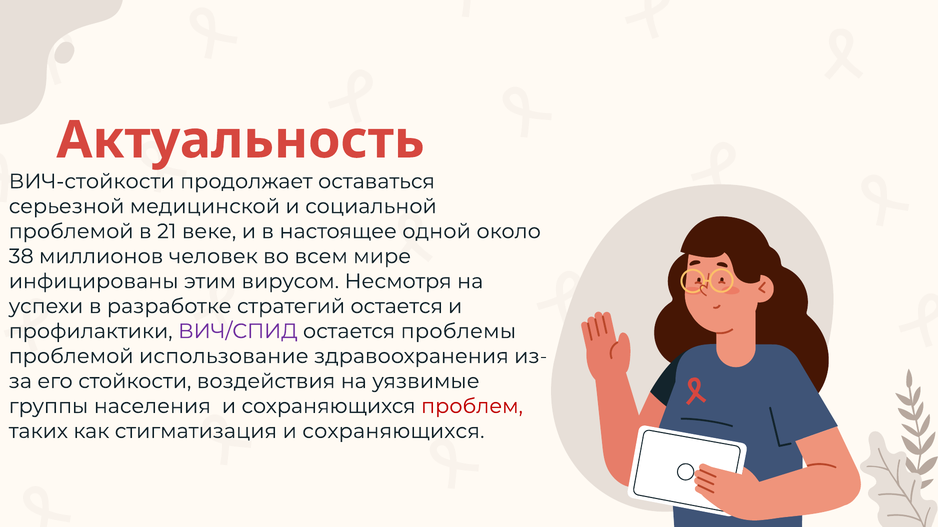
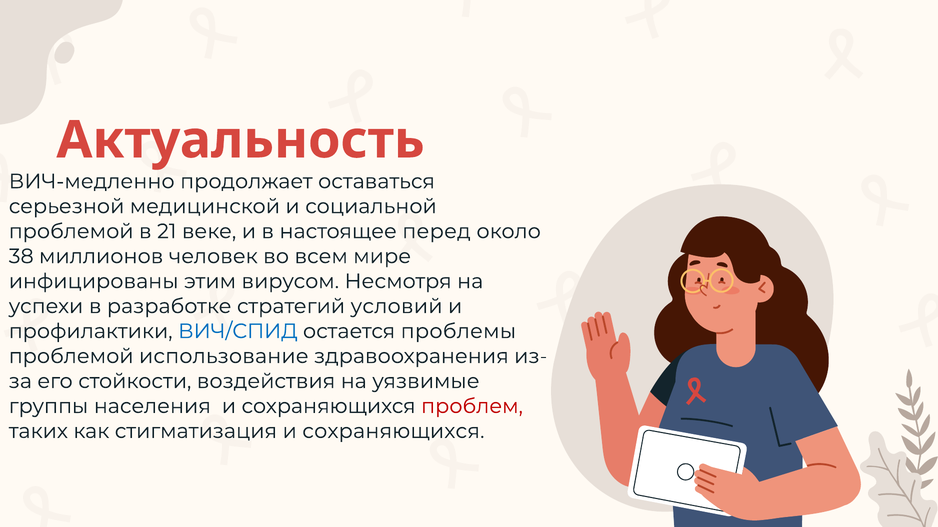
ВИЧ-стойкости: ВИЧ-стойкости -> ВИЧ-медленно
одной: одной -> перед
стратегий остается: остается -> условий
ВИЧ/СПИД colour: purple -> blue
